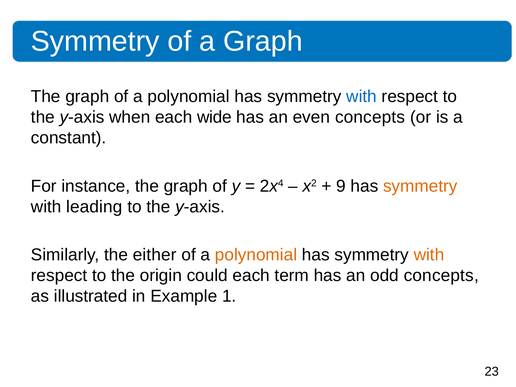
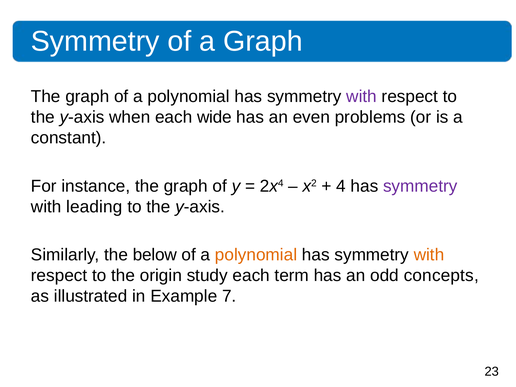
with at (362, 97) colour: blue -> purple
even concepts: concepts -> problems
9: 9 -> 4
symmetry at (420, 186) colour: orange -> purple
either: either -> below
could: could -> study
1: 1 -> 7
